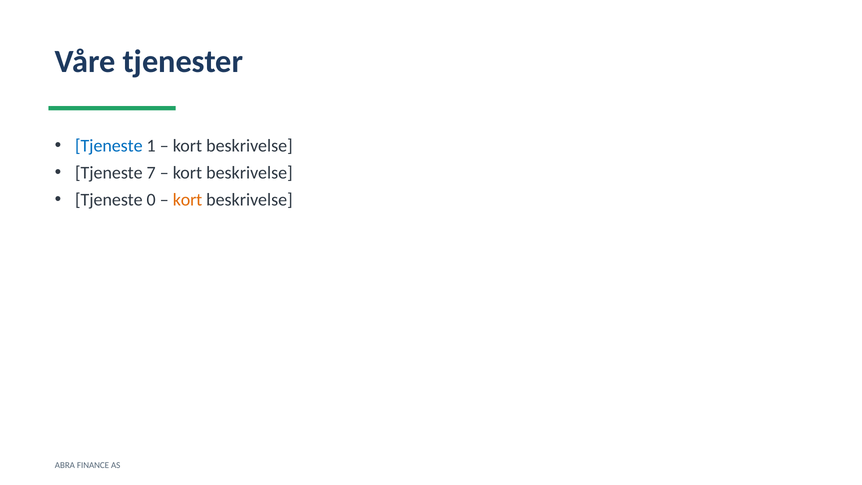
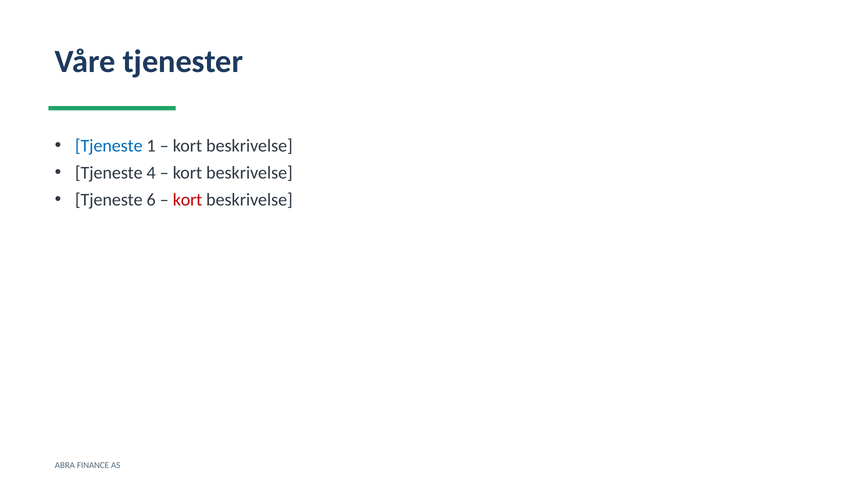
7: 7 -> 4
0: 0 -> 6
kort at (188, 200) colour: orange -> red
